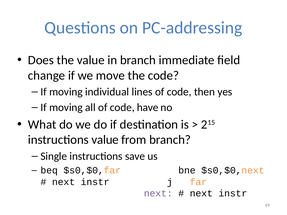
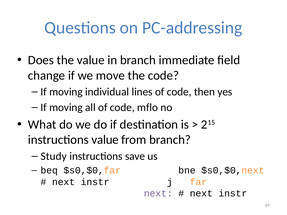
have: have -> mflo
Single: Single -> Study
